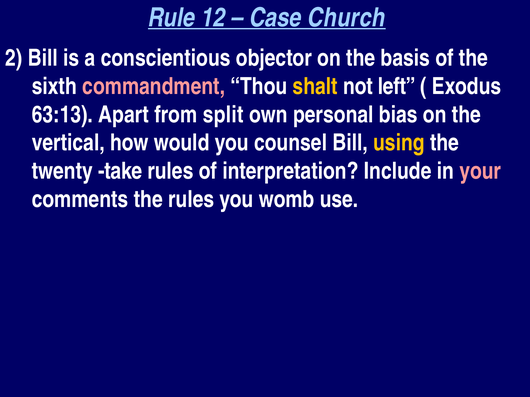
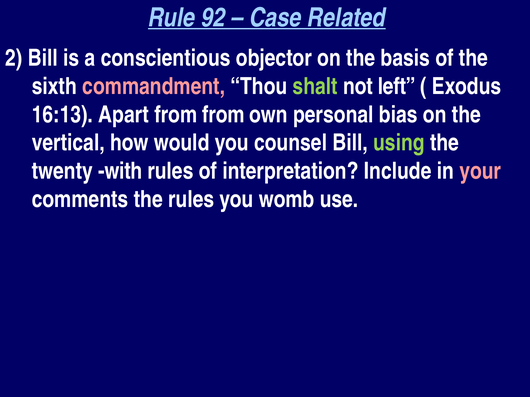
12: 12 -> 92
Church: Church -> Related
shalt colour: yellow -> light green
63:13: 63:13 -> 16:13
from split: split -> from
using colour: yellow -> light green
take: take -> with
